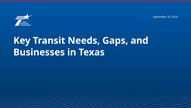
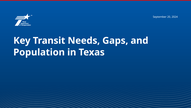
Businesses: Businesses -> Population
